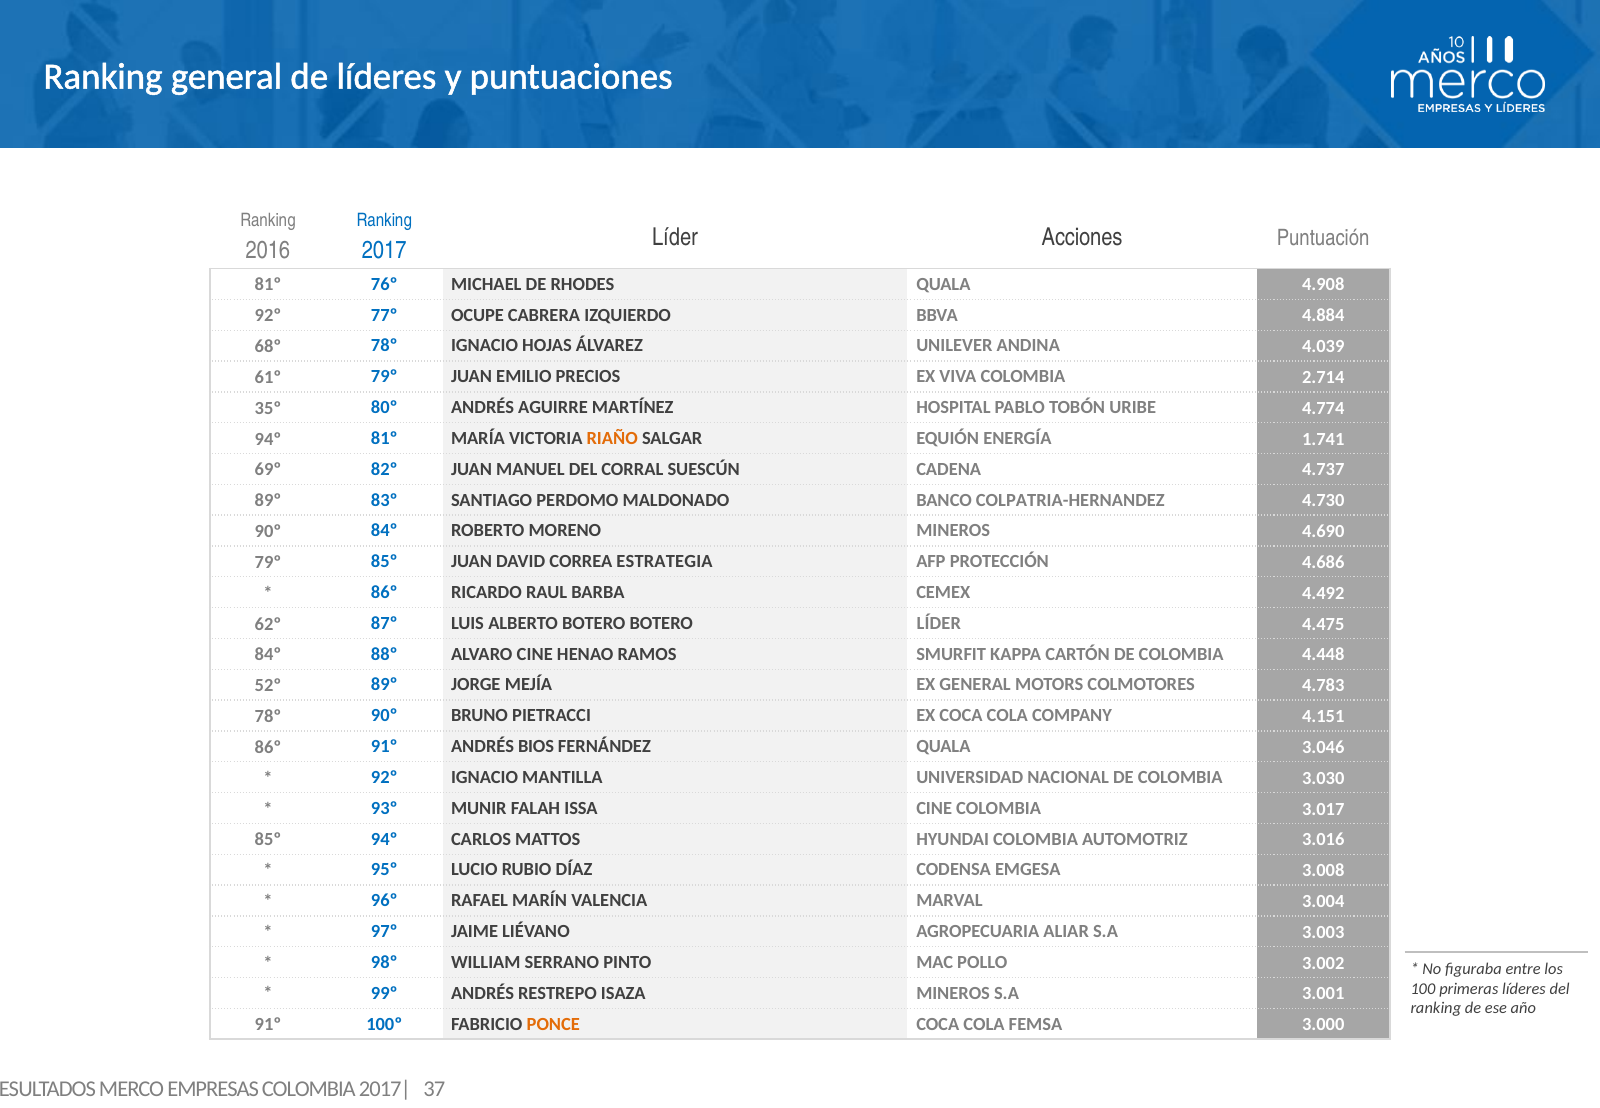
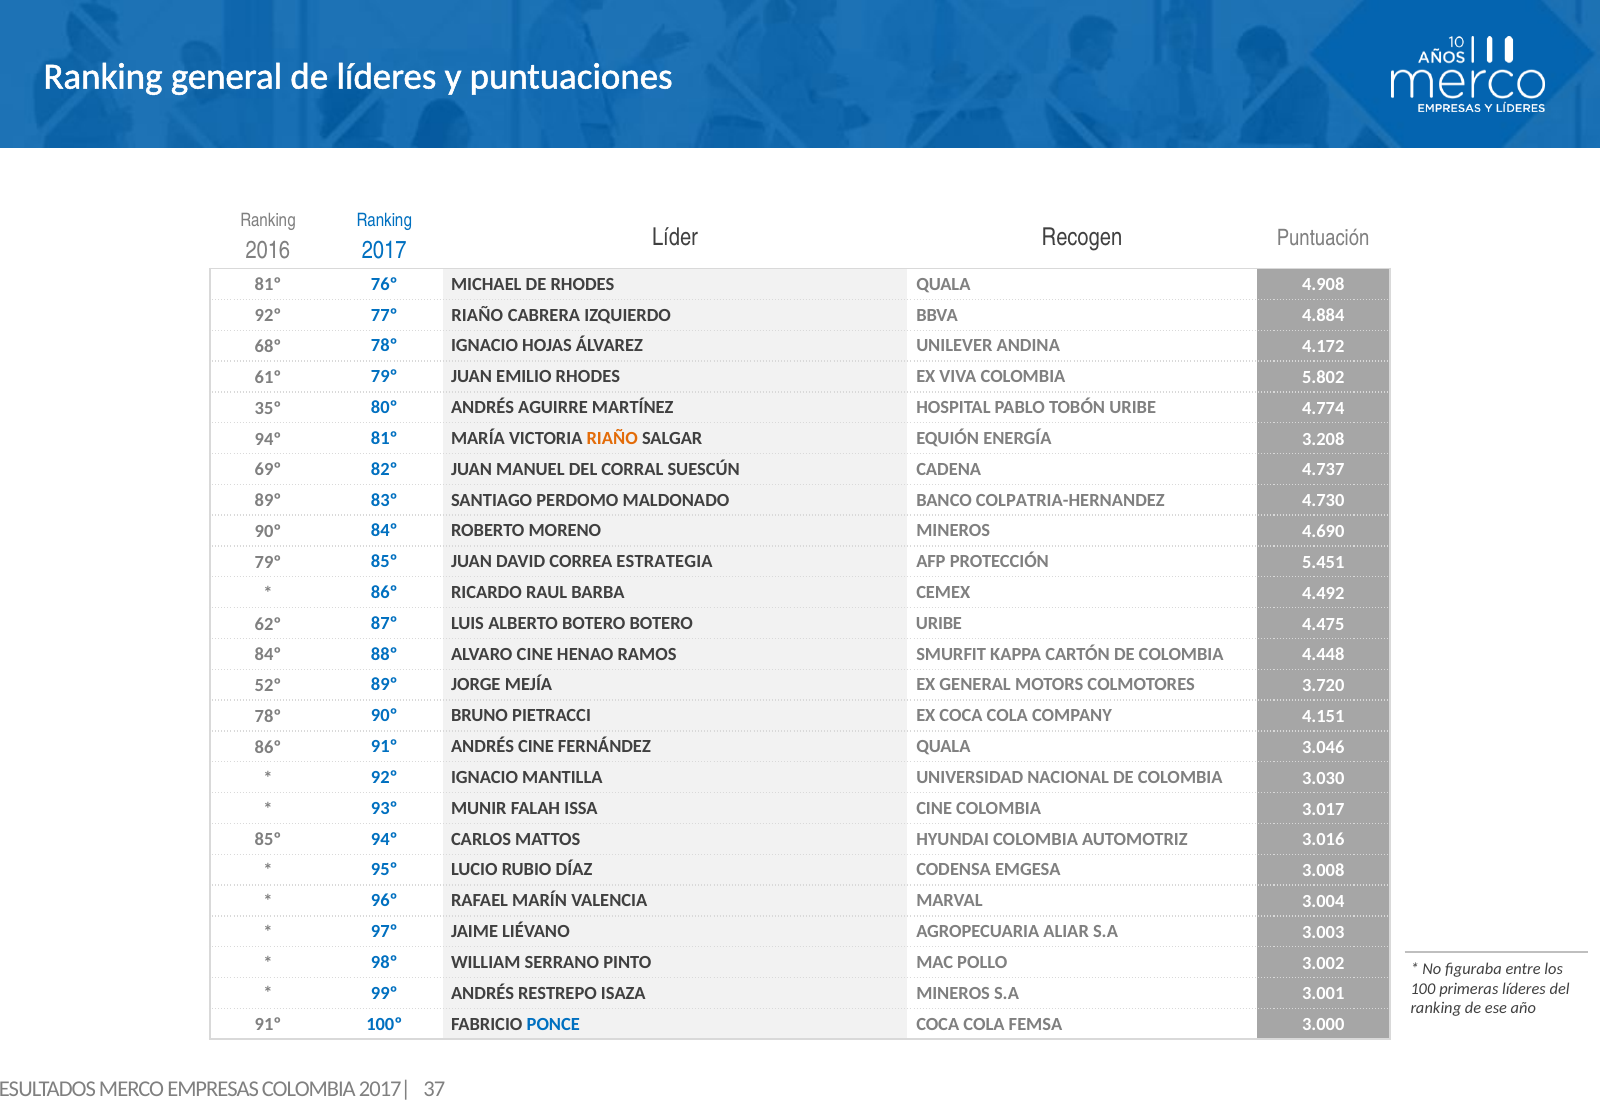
Acciones: Acciones -> Recogen
77º OCUPE: OCUPE -> RIAÑO
4.039: 4.039 -> 4.172
EMILIO PRECIOS: PRECIOS -> RHODES
2.714: 2.714 -> 5.802
1.741: 1.741 -> 3.208
4.686: 4.686 -> 5.451
BOTERO LÍDER: LÍDER -> URIBE
4.783: 4.783 -> 3.720
ANDRÉS BIOS: BIOS -> CINE
PONCE colour: orange -> blue
